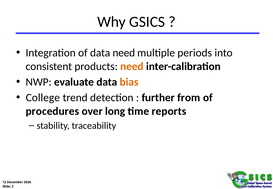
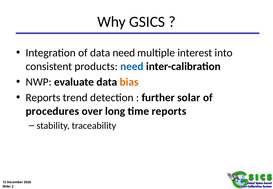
periods: periods -> interest
need at (132, 66) colour: orange -> blue
College at (43, 98): College -> Reports
from: from -> solar
